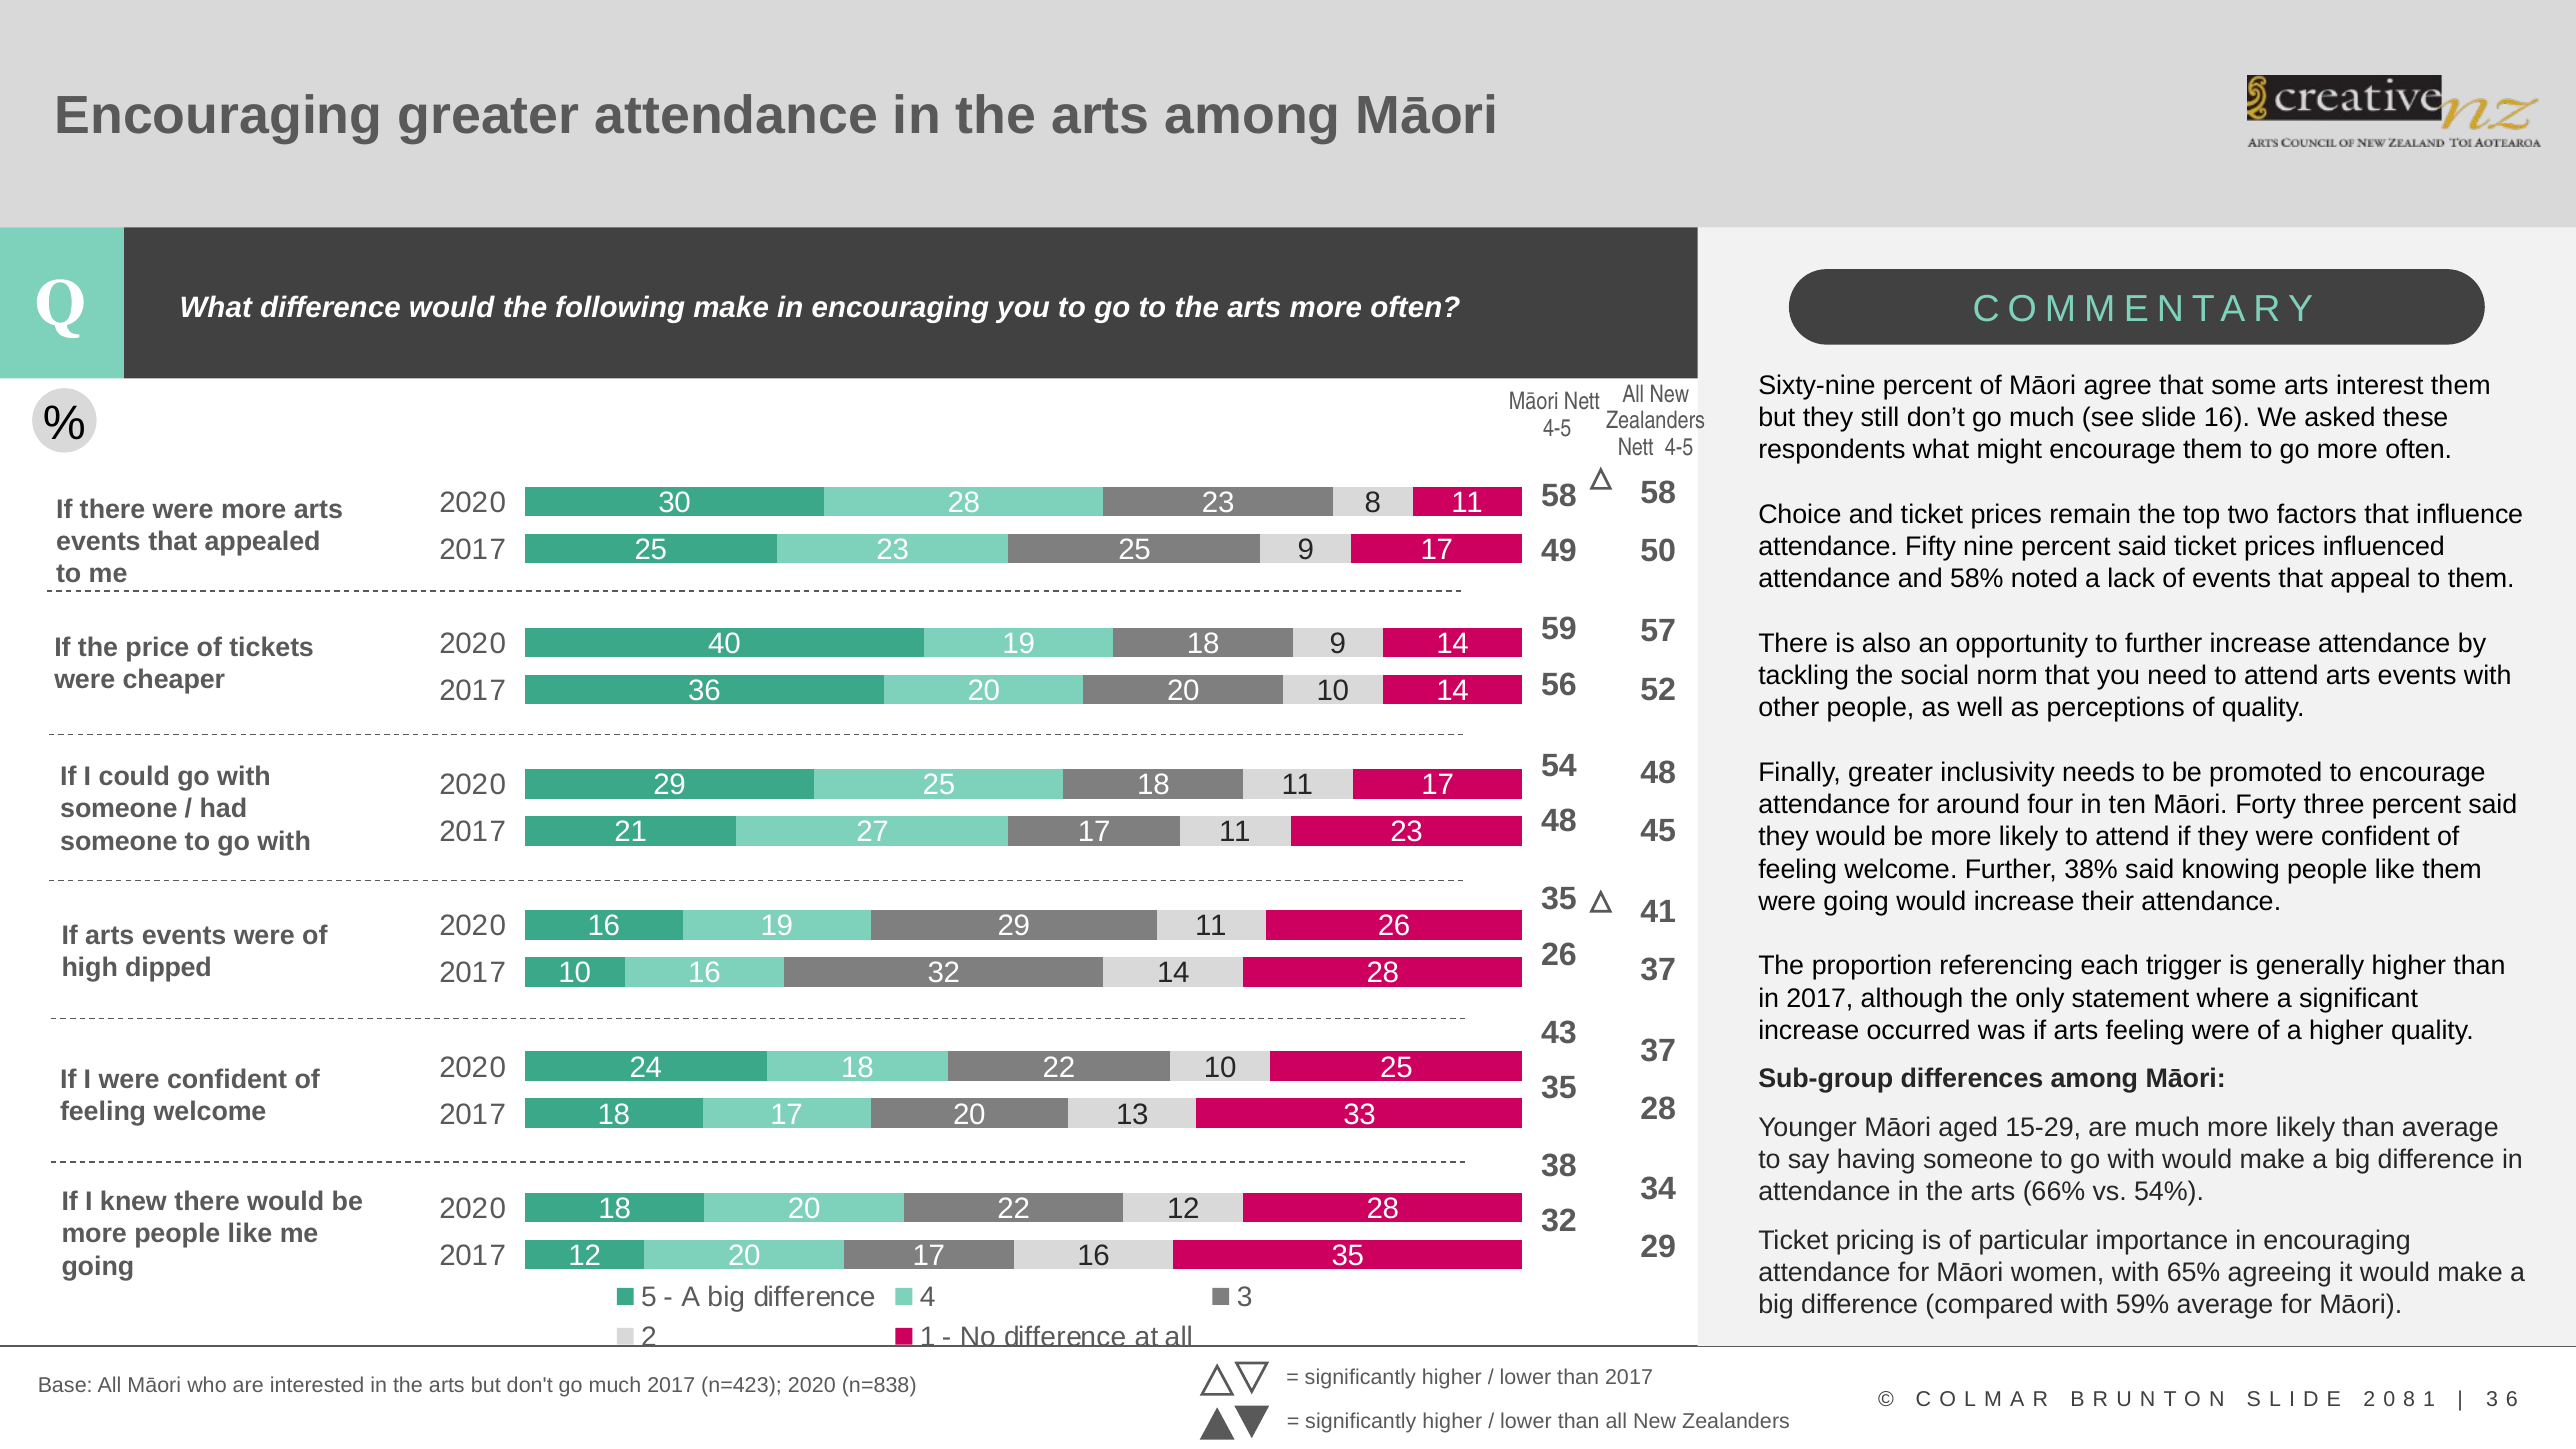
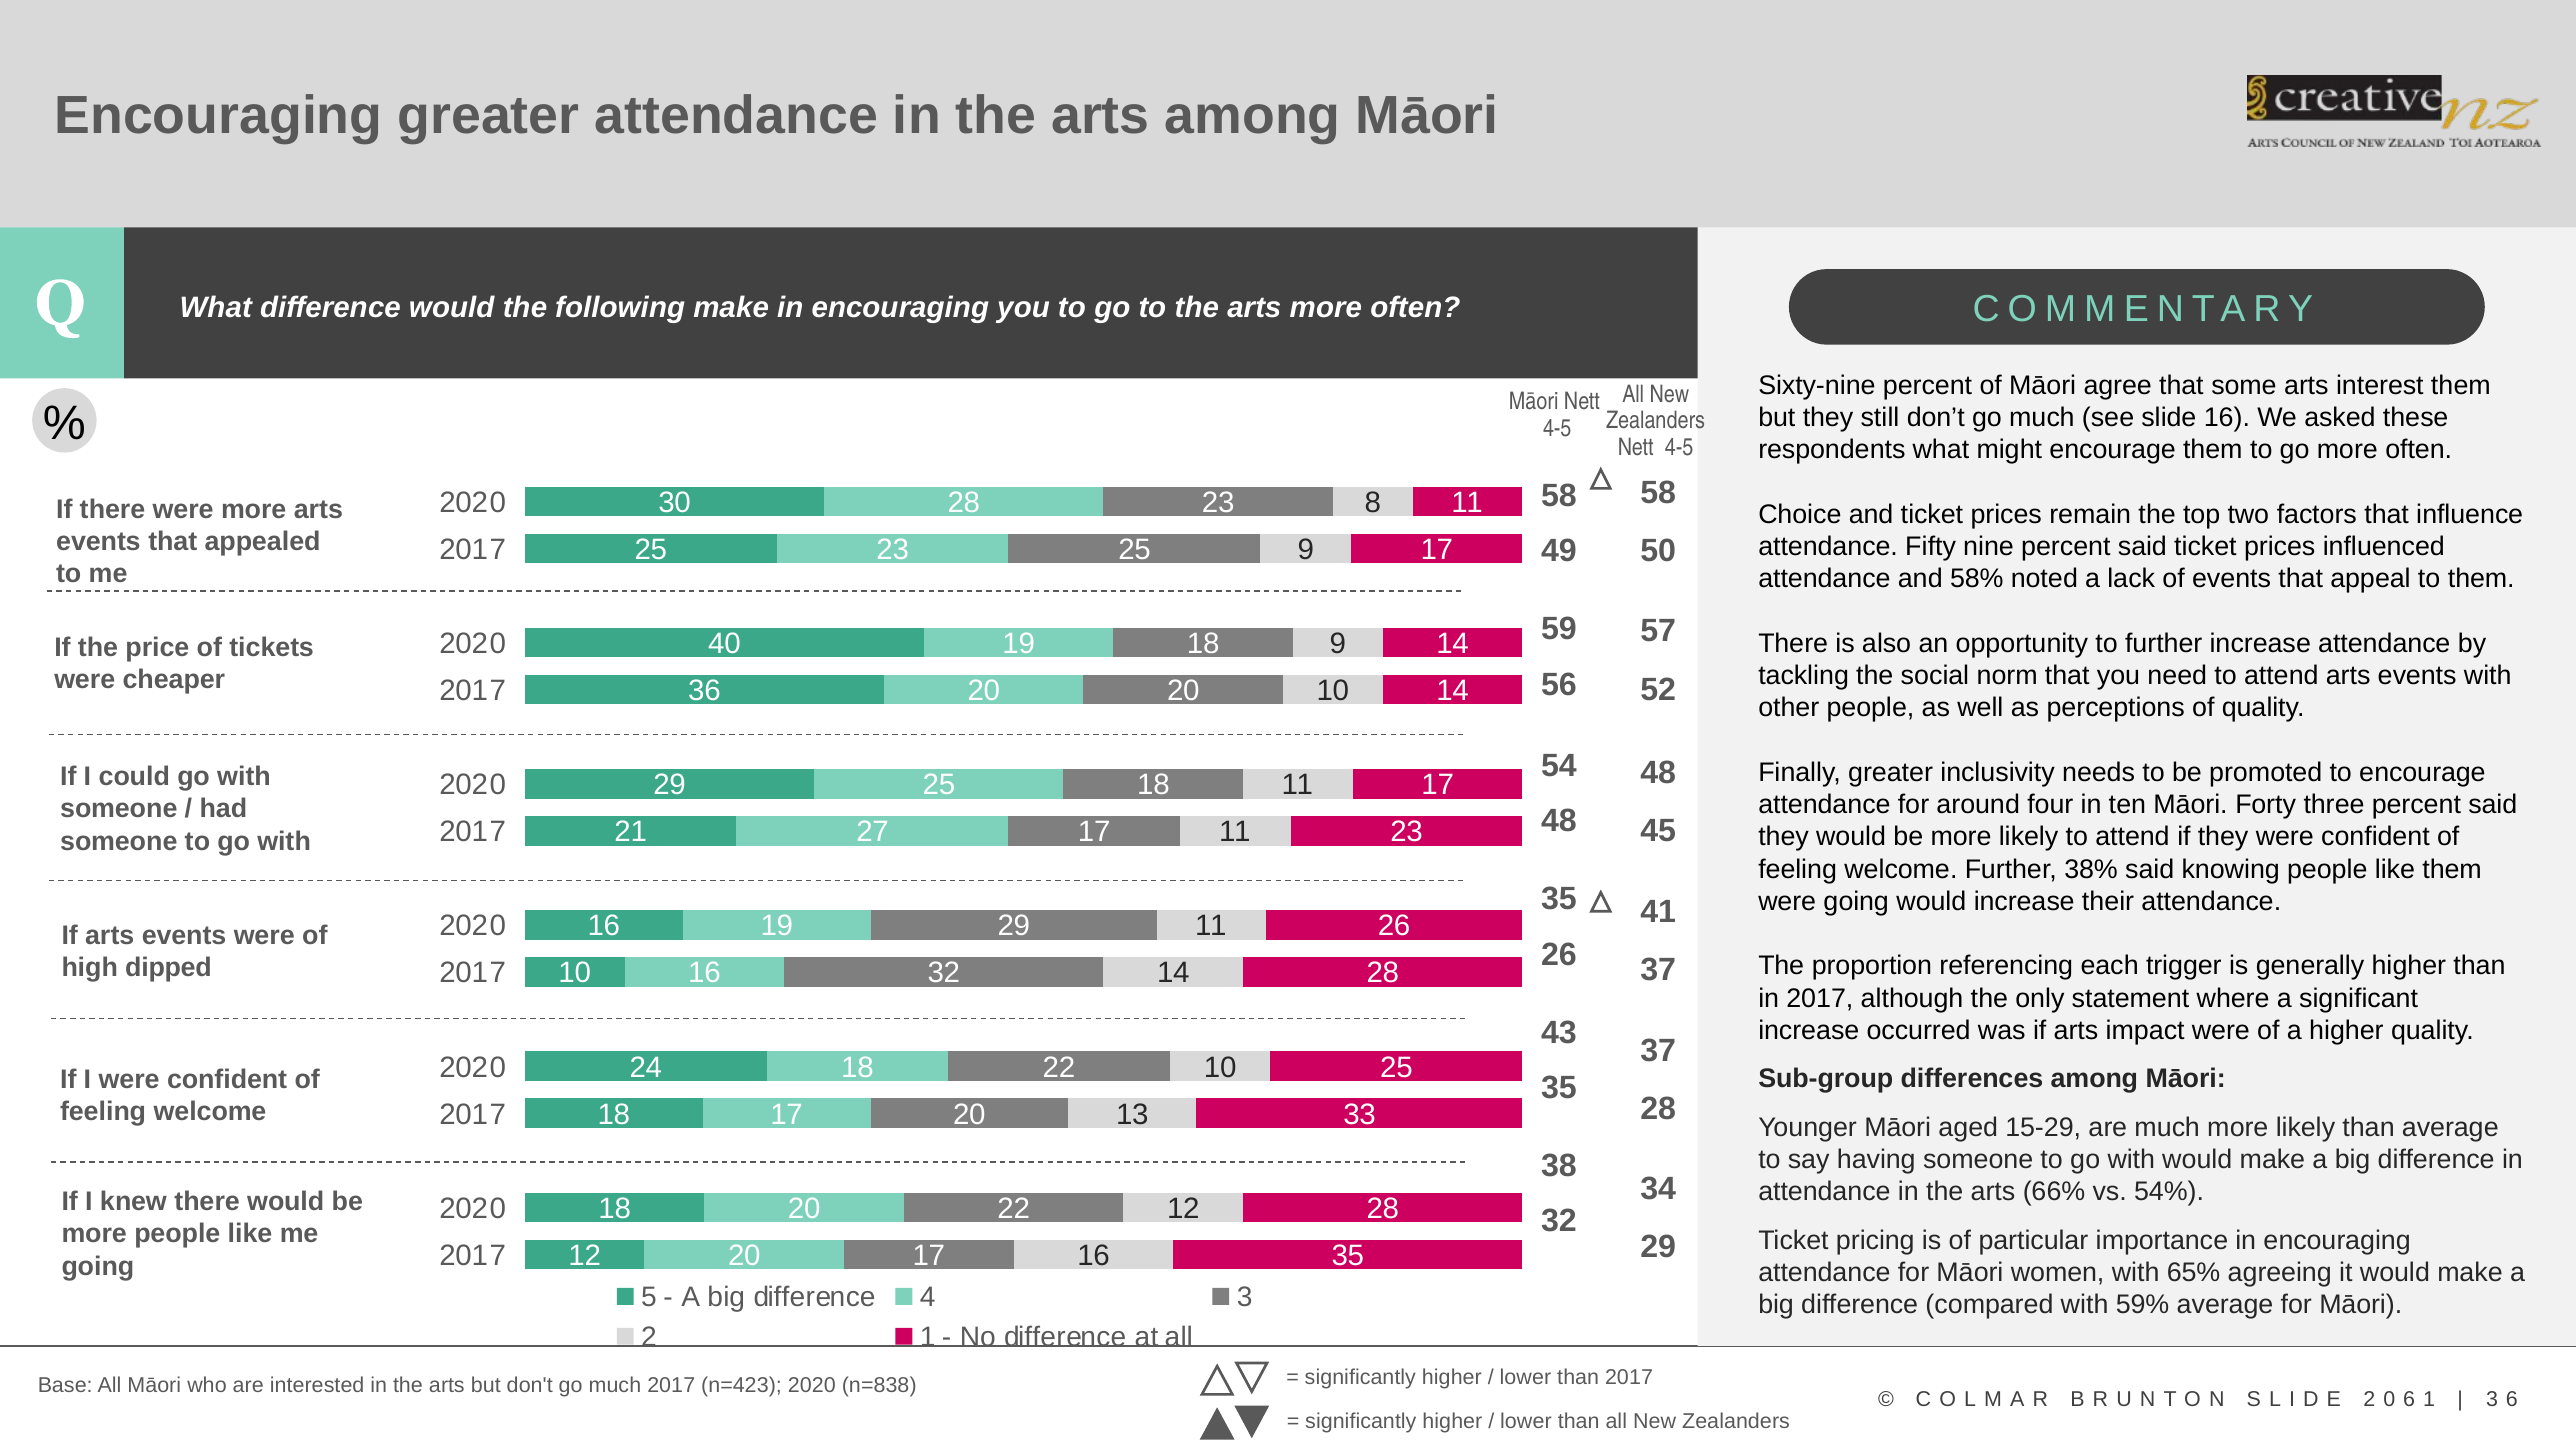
arts feeling: feeling -> impact
8 at (2409, 1399): 8 -> 6
